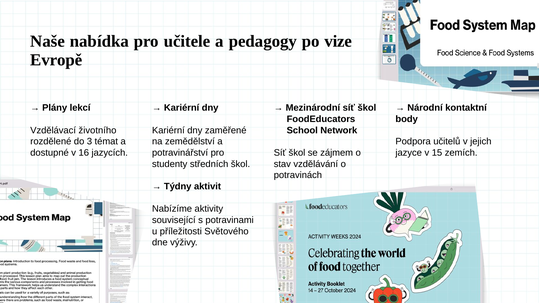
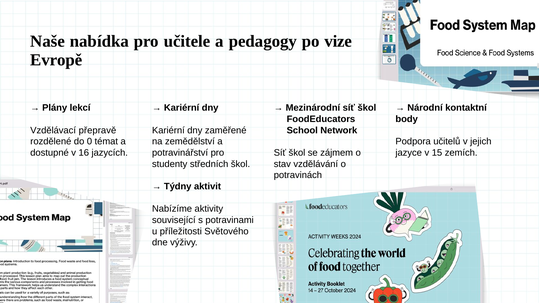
životního: životního -> přepravě
3: 3 -> 0
